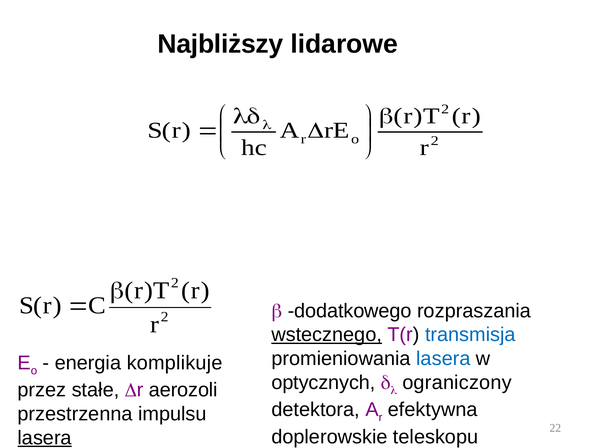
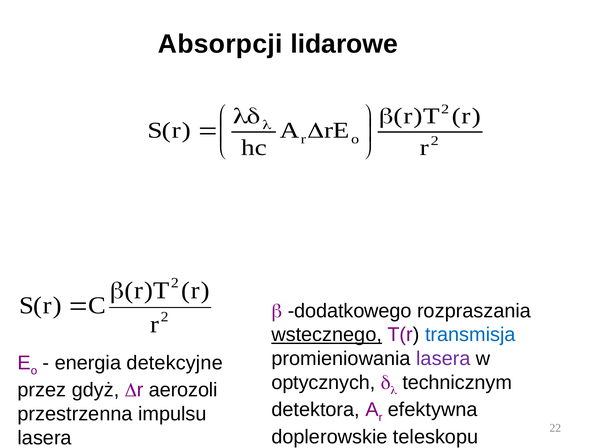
Najbliższy: Najbliższy -> Absorpcji
lasera at (443, 358) colour: blue -> purple
komplikuje: komplikuje -> detekcyjne
ograniczony: ograniczony -> technicznym
stałe: stałe -> gdyż
lasera at (45, 438) underline: present -> none
